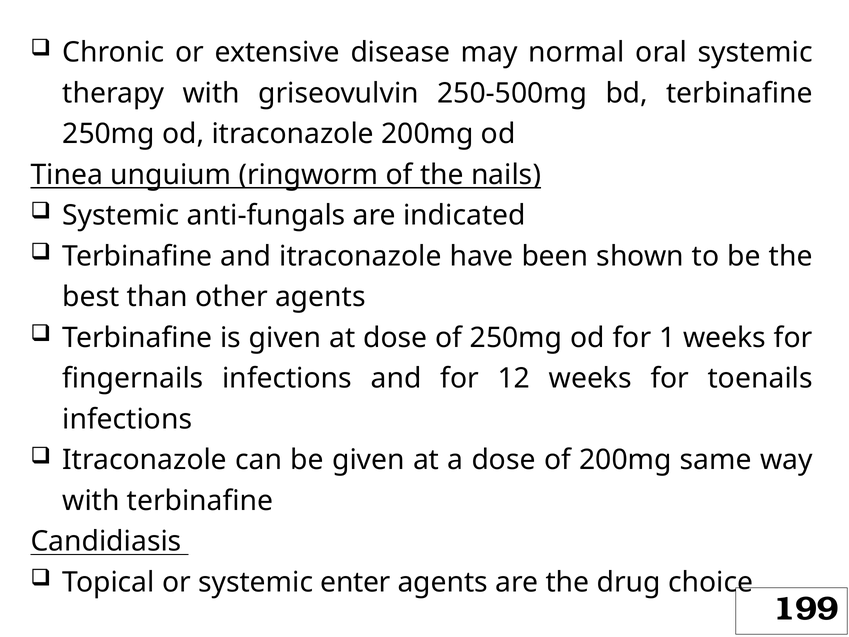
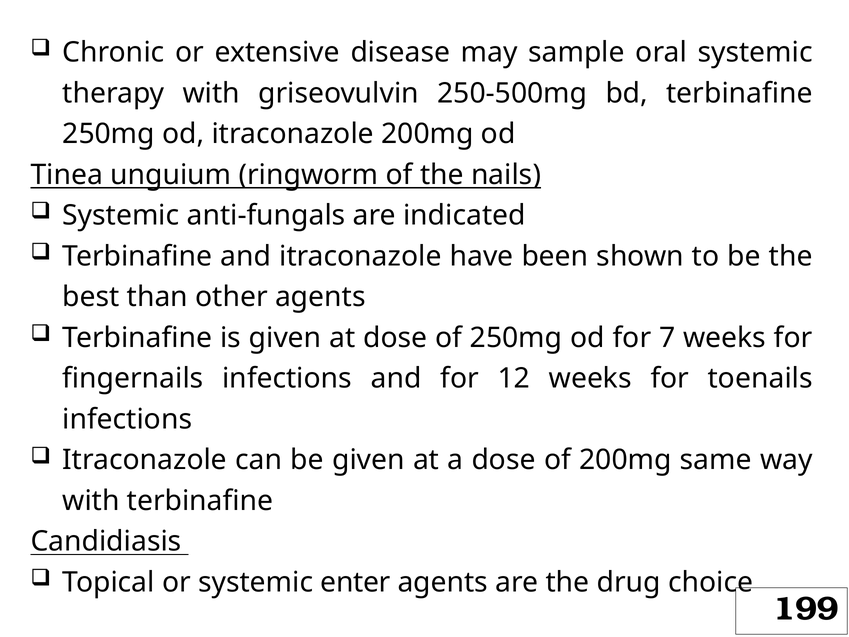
normal: normal -> sample
1: 1 -> 7
